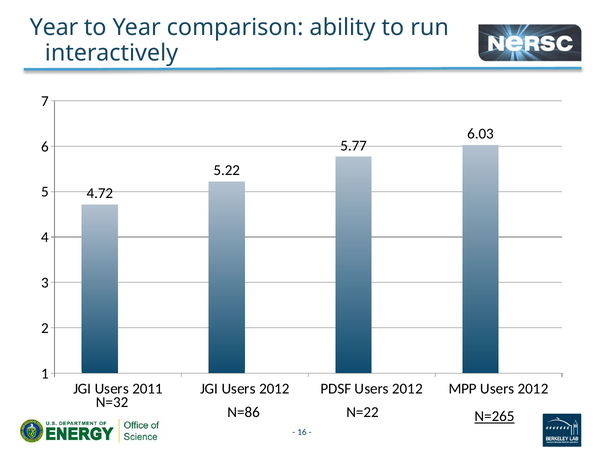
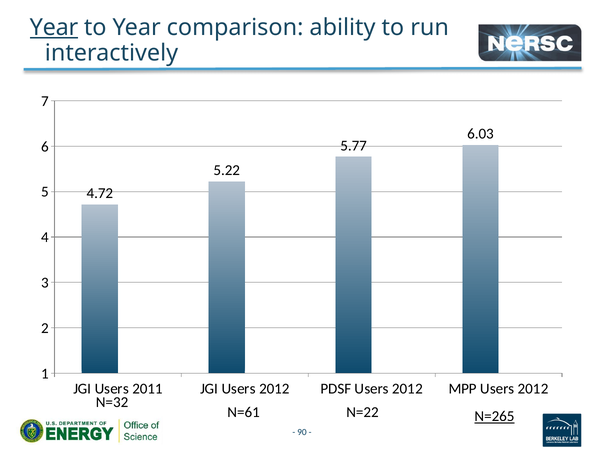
Year at (54, 28) underline: none -> present
N=86: N=86 -> N=61
16: 16 -> 90
